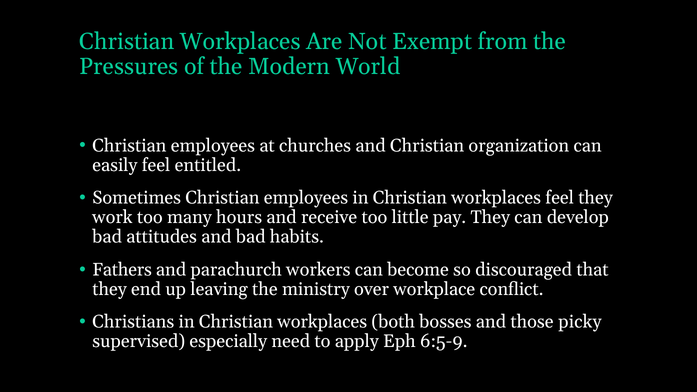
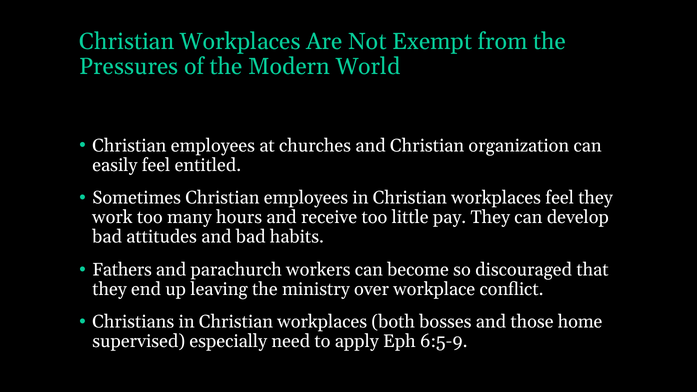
picky: picky -> home
